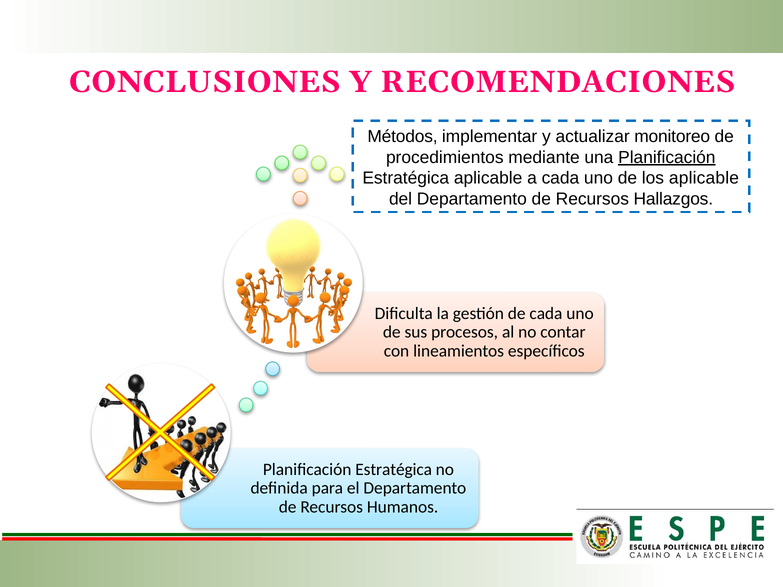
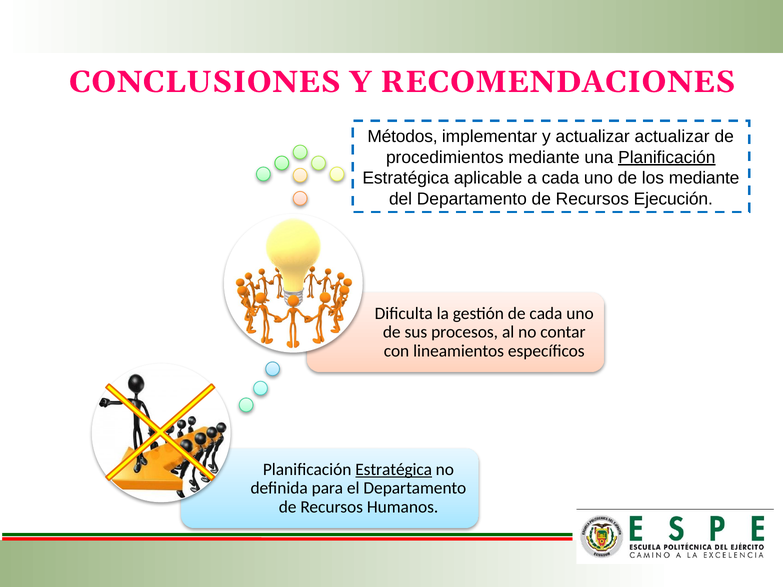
actualizar monitoreo: monitoreo -> actualizar
los aplicable: aplicable -> mediante
Hallazgos: Hallazgos -> Ejecución
Estratégica at (394, 470) underline: none -> present
